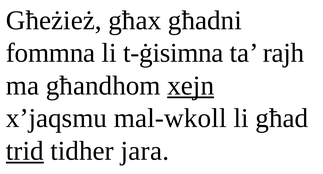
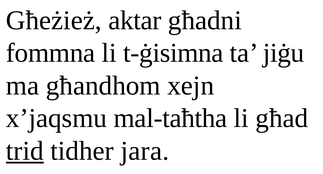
għax: għax -> aktar
rajh: rajh -> jiġu
xejn underline: present -> none
mal-wkoll: mal-wkoll -> mal-taħtha
